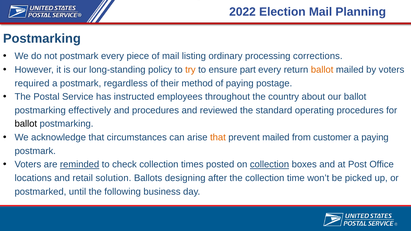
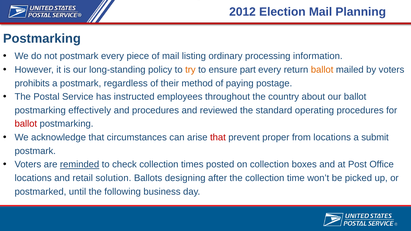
2022: 2022 -> 2012
corrections: corrections -> information
required: required -> prohibits
ballot at (26, 124) colour: black -> red
that at (218, 138) colour: orange -> red
prevent mailed: mailed -> proper
from customer: customer -> locations
a paying: paying -> submit
collection at (270, 165) underline: present -> none
